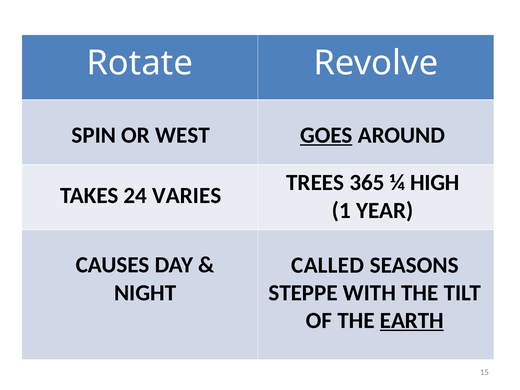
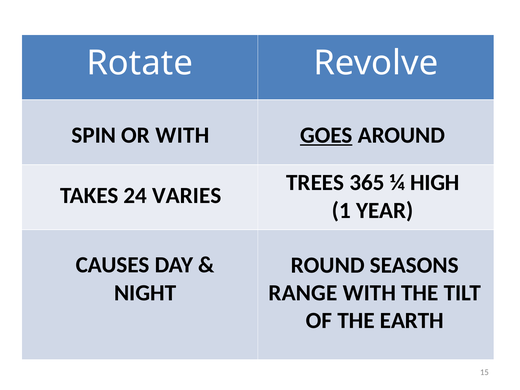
OR WEST: WEST -> WITH
CALLED: CALLED -> ROUND
STEPPE: STEPPE -> RANGE
EARTH underline: present -> none
